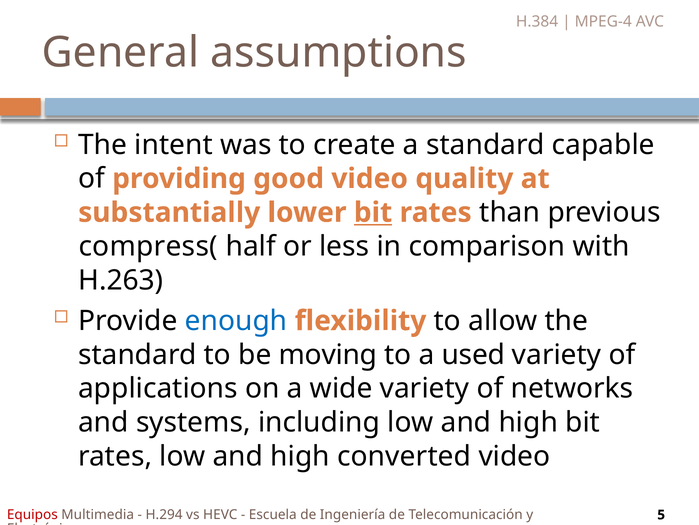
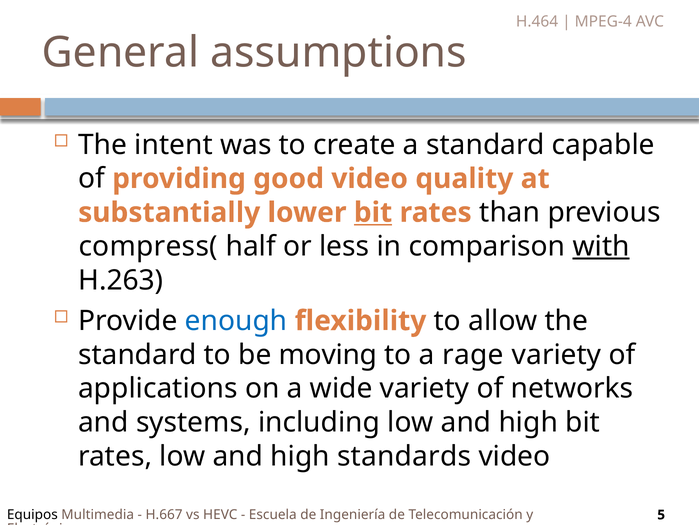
H.384: H.384 -> H.464
with underline: none -> present
used: used -> rage
converted: converted -> standards
Equipos colour: red -> black
H.294: H.294 -> H.667
